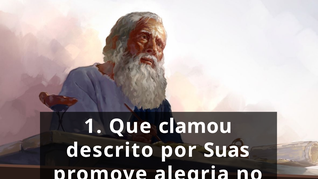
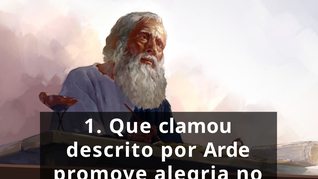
Suas: Suas -> Arde
